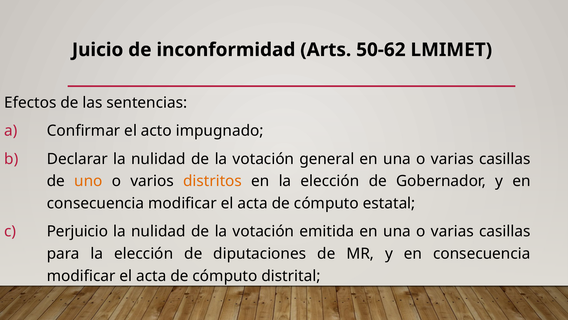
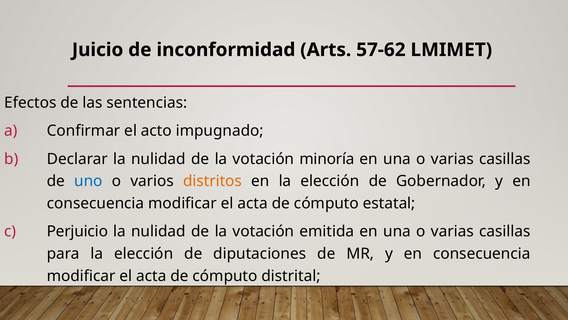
50-62: 50-62 -> 57-62
general: general -> minoría
uno colour: orange -> blue
